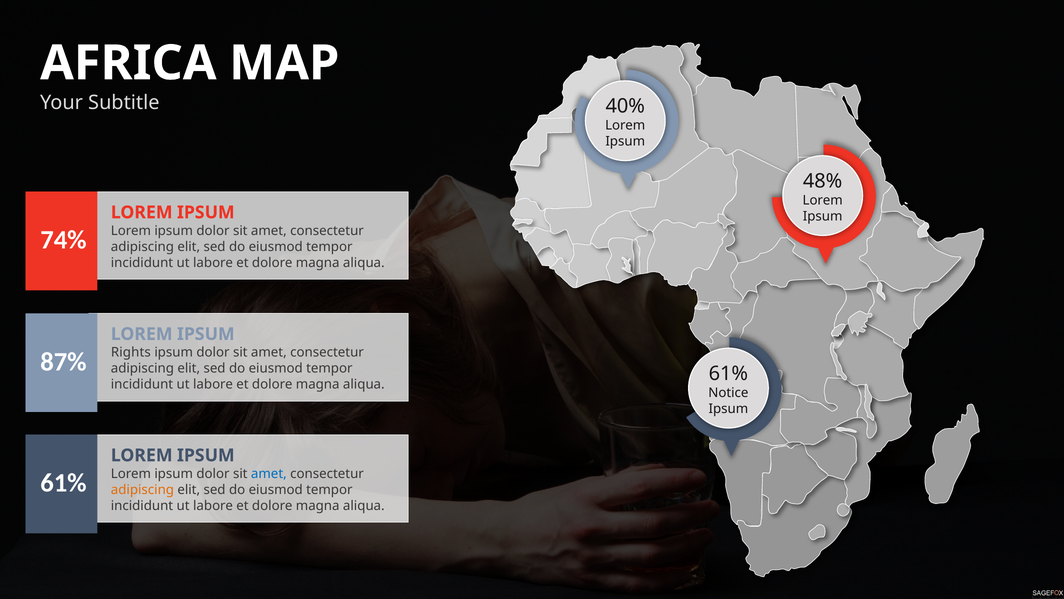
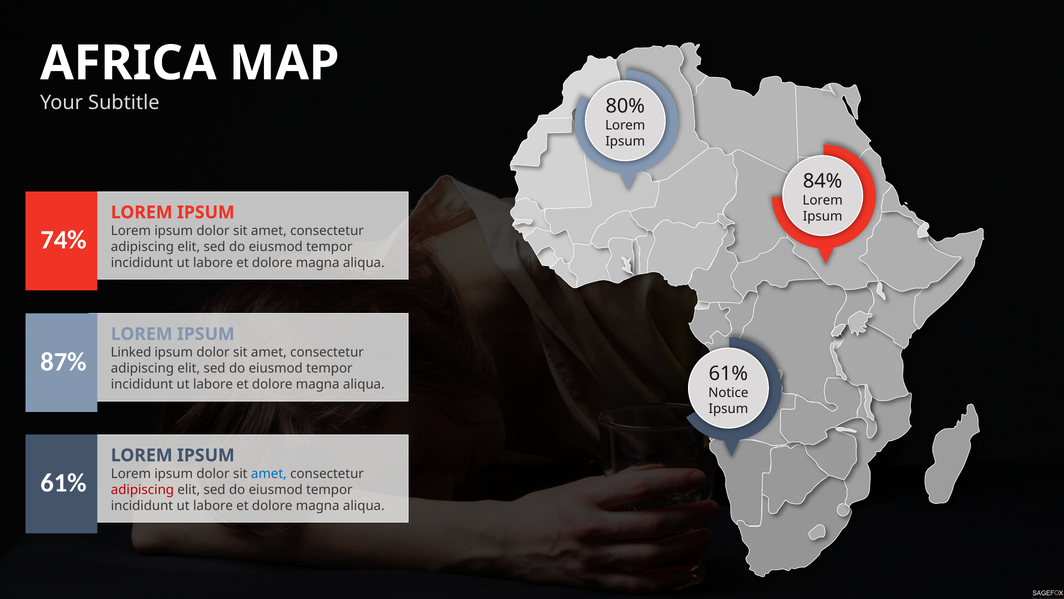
40%: 40% -> 80%
48%: 48% -> 84%
Rights: Rights -> Linked
adipiscing at (142, 489) colour: orange -> red
